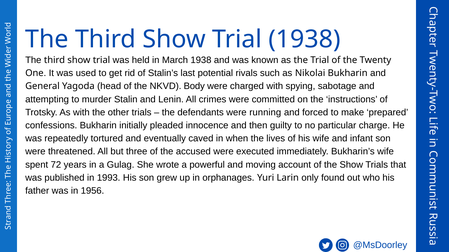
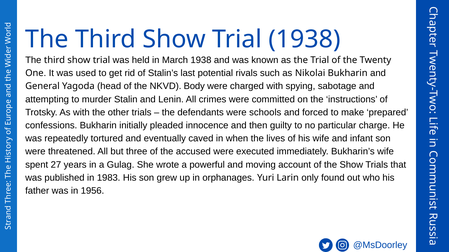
running: running -> schools
72: 72 -> 27
1993: 1993 -> 1983
